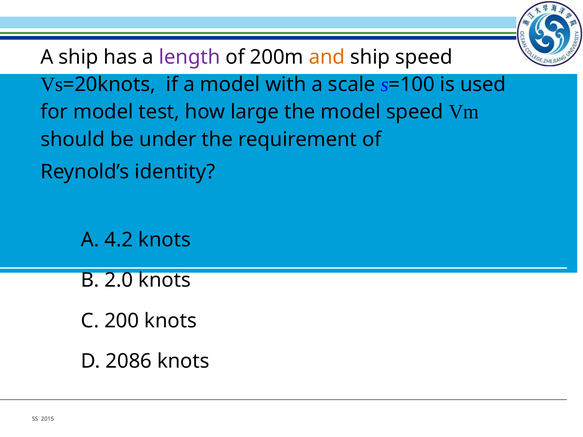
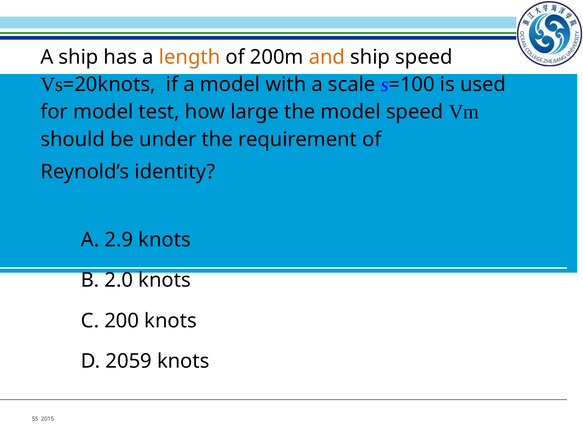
length colour: purple -> orange
4.2: 4.2 -> 2.9
2086: 2086 -> 2059
